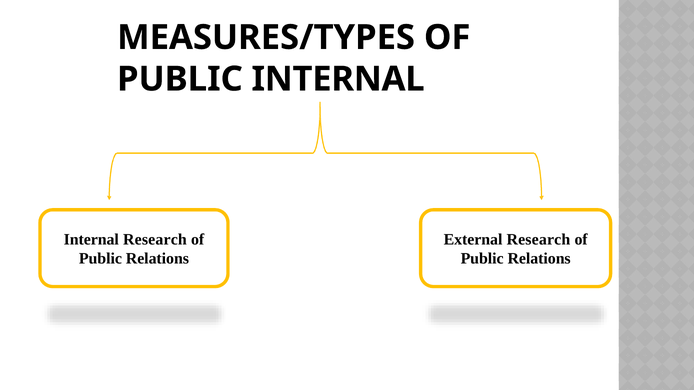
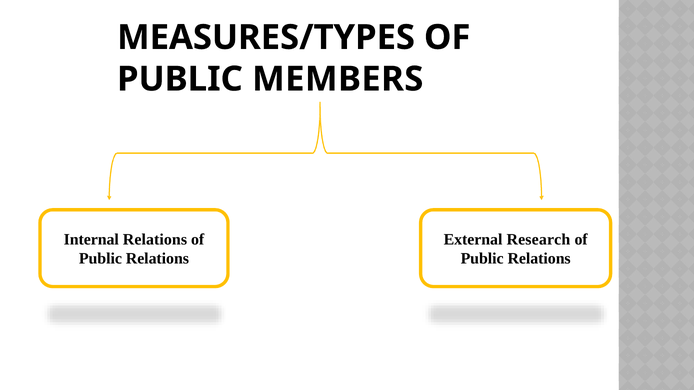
PUBLIC INTERNAL: INTERNAL -> MEMBERS
Internal Research: Research -> Relations
